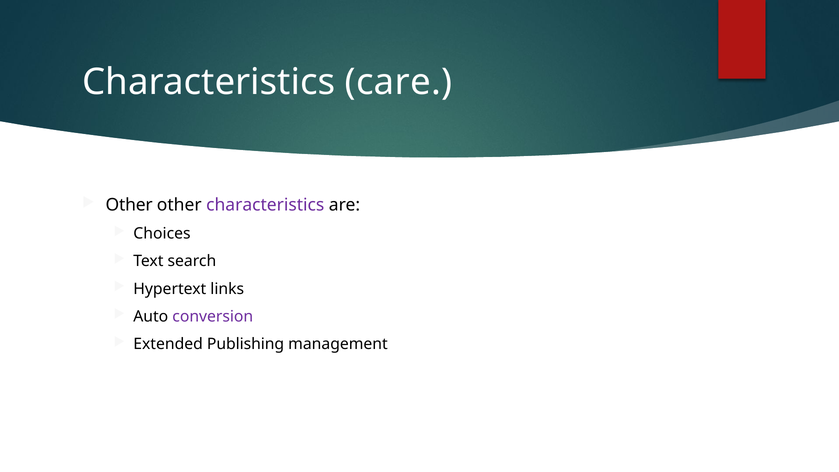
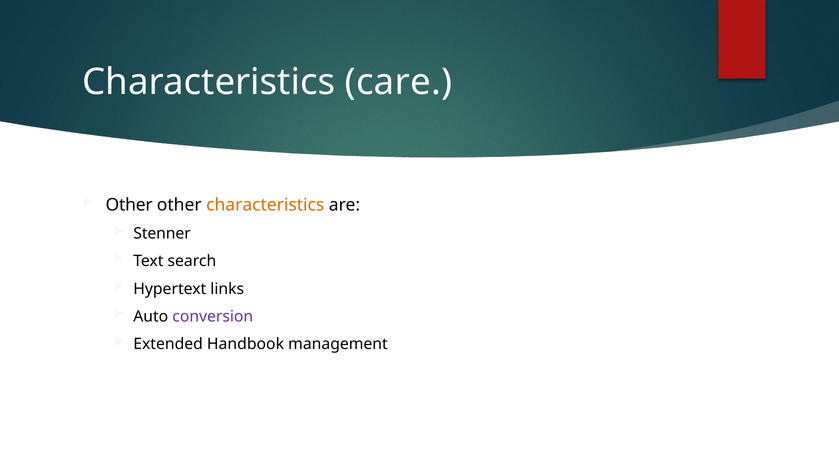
characteristics at (265, 205) colour: purple -> orange
Choices: Choices -> Stenner
Publishing: Publishing -> Handbook
